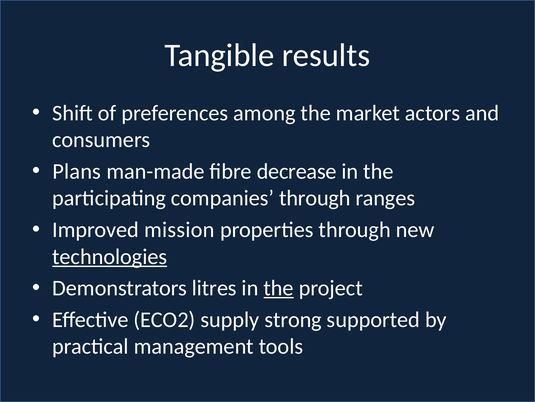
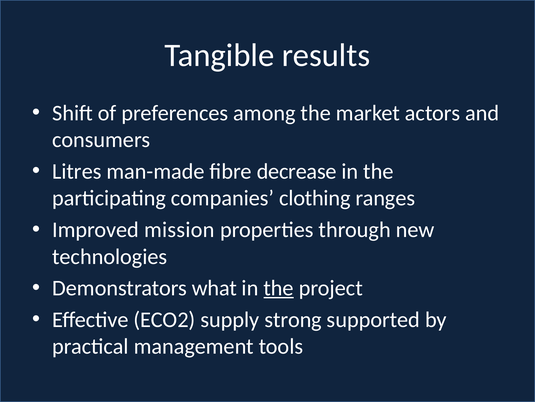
Plans: Plans -> Litres
companies through: through -> clothing
technologies underline: present -> none
litres: litres -> what
